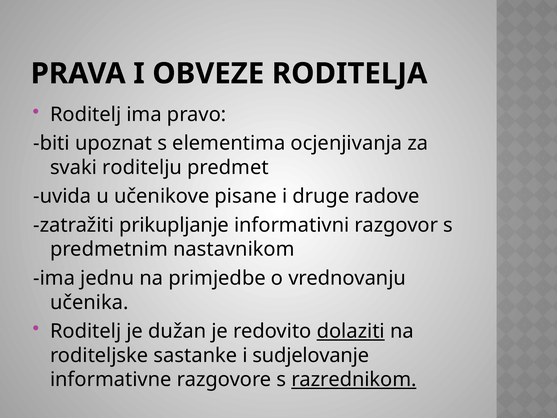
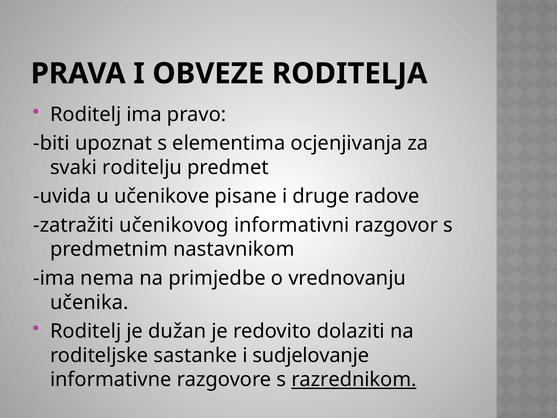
prikupljanje: prikupljanje -> učenikovog
jednu: jednu -> nema
dolaziti underline: present -> none
